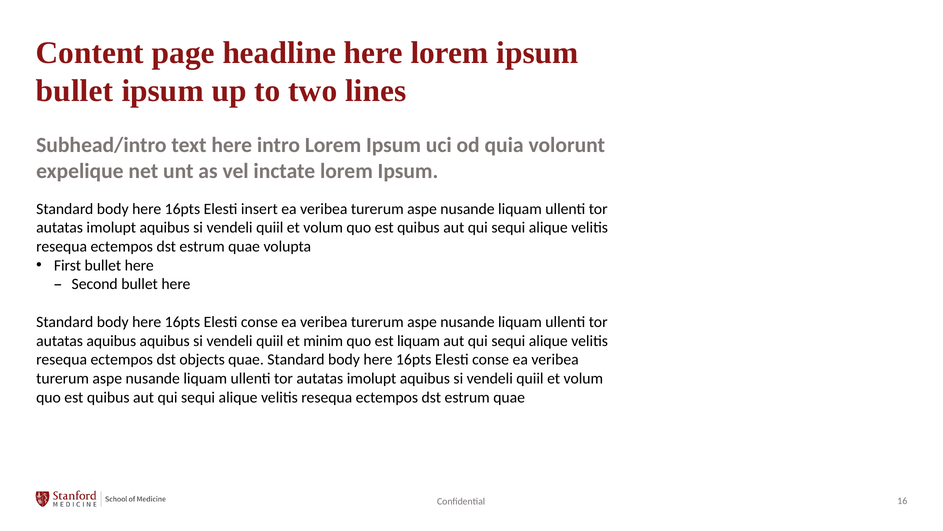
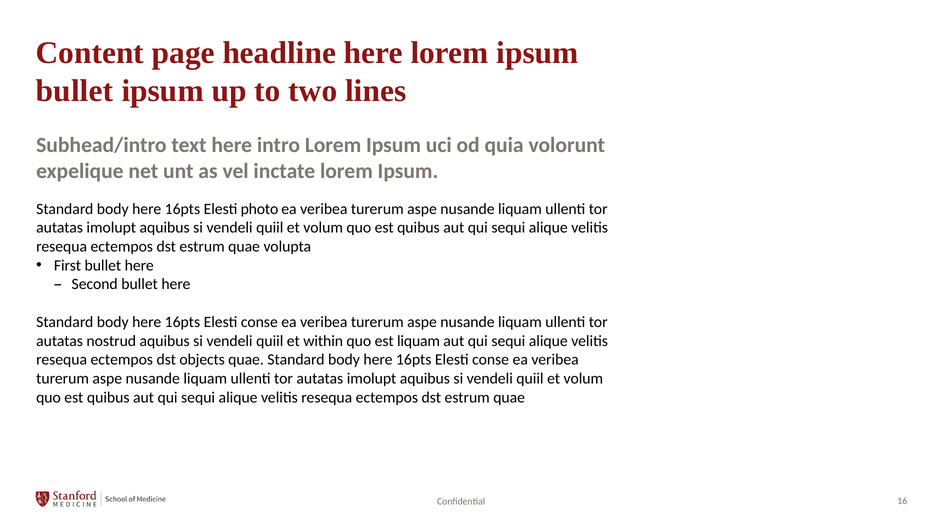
insert: insert -> photo
autatas aquibus: aquibus -> nostrud
minim: minim -> within
